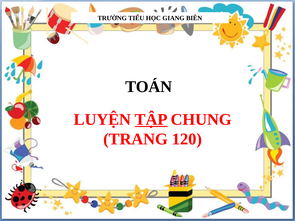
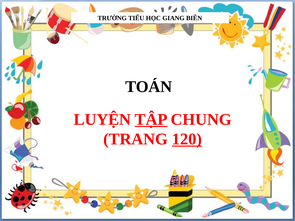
120 underline: none -> present
